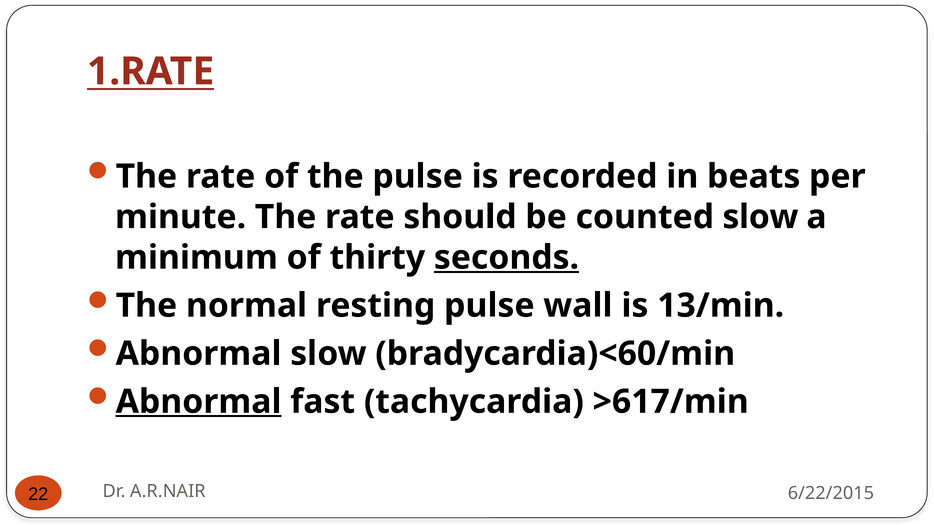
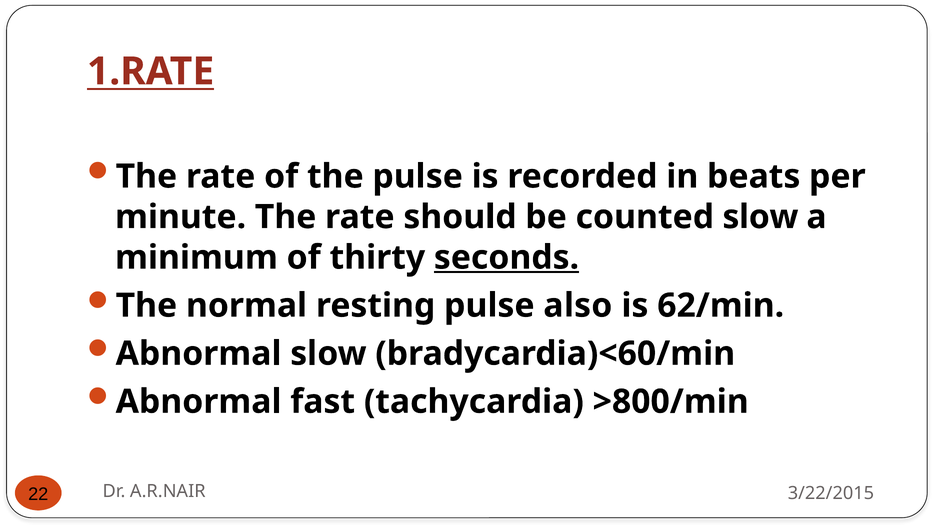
wall: wall -> also
13/min: 13/min -> 62/min
Abnormal at (199, 402) underline: present -> none
>617/min: >617/min -> >800/min
6/22/2015: 6/22/2015 -> 3/22/2015
